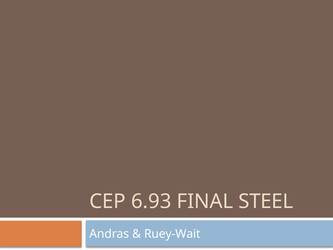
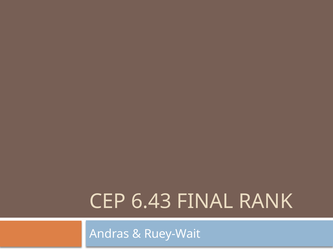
6.93: 6.93 -> 6.43
STEEL: STEEL -> RANK
